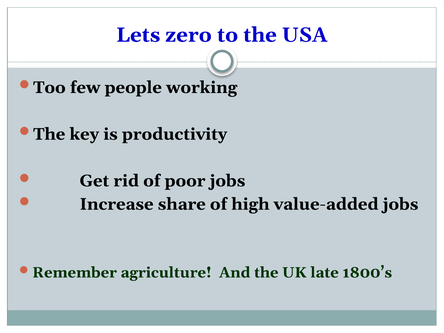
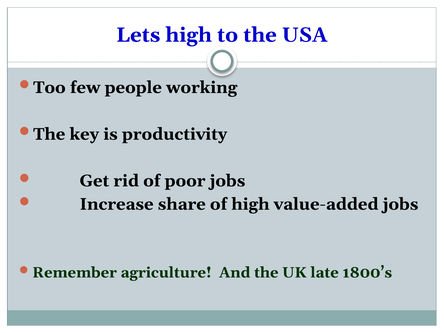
Lets zero: zero -> high
